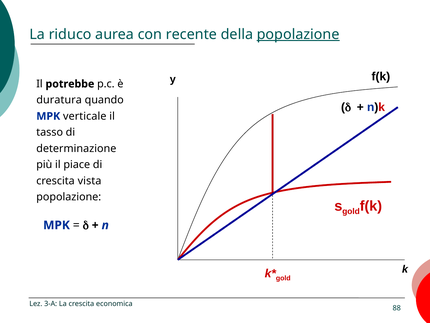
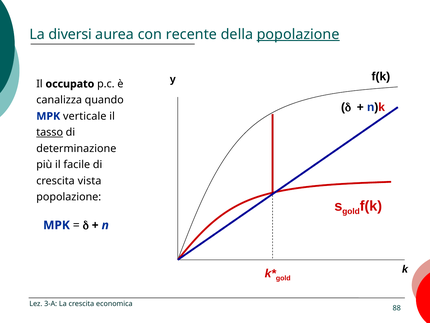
riduco: riduco -> diversi
potrebbe: potrebbe -> occupato
duratura: duratura -> canalizza
tasso underline: none -> present
piace: piace -> facile
